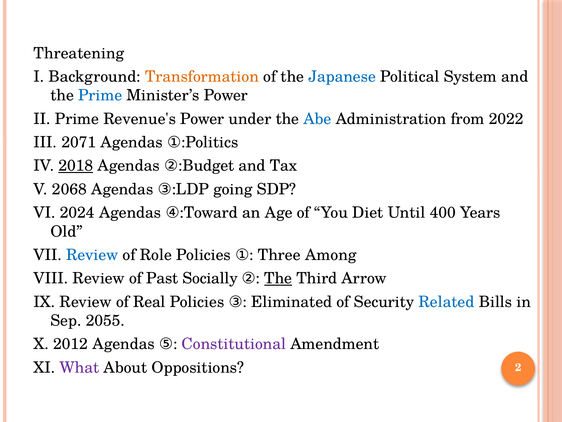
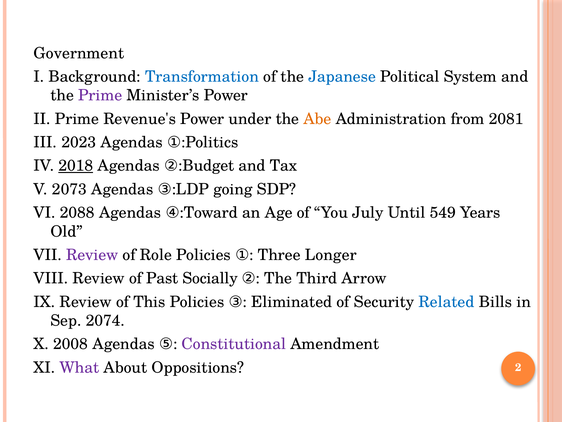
Threatening: Threatening -> Government
Transformation colour: orange -> blue
Prime at (100, 95) colour: blue -> purple
Abe colour: blue -> orange
2022: 2022 -> 2081
2071: 2071 -> 2023
2068: 2068 -> 2073
2024: 2024 -> 2088
Diet: Diet -> July
400: 400 -> 549
Review at (92, 255) colour: blue -> purple
Among: Among -> Longer
The at (278, 278) underline: present -> none
Real: Real -> This
2055: 2055 -> 2074
2012: 2012 -> 2008
